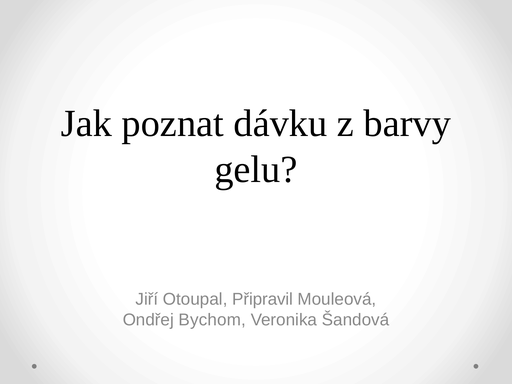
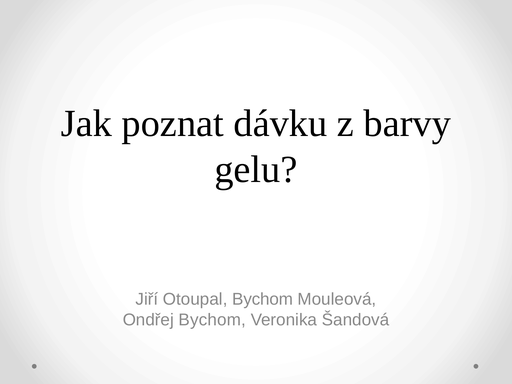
Otoupal Připravil: Připravil -> Bychom
